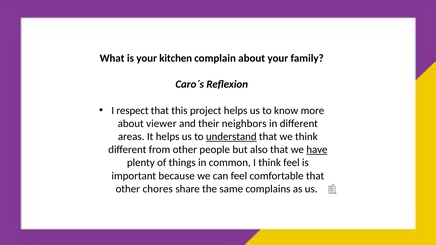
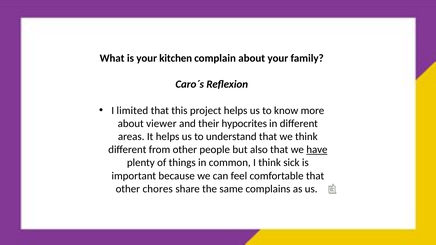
respect: respect -> limited
neighbors: neighbors -> hypocrites
understand underline: present -> none
think feel: feel -> sick
